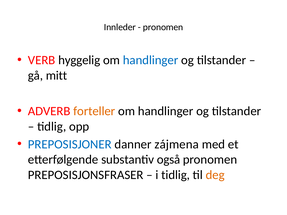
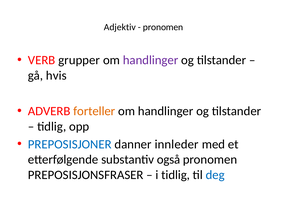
Innleder: Innleder -> Adjektiv
hyggelig: hyggelig -> grupper
handlinger at (151, 60) colour: blue -> purple
mitt: mitt -> hvis
zájmena: zájmena -> innleder
deg colour: orange -> blue
